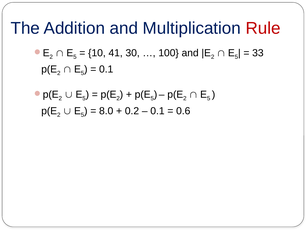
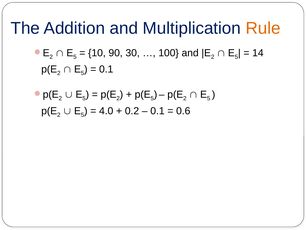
Rule colour: red -> orange
41: 41 -> 90
33: 33 -> 14
8.0: 8.0 -> 4.0
